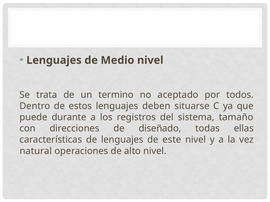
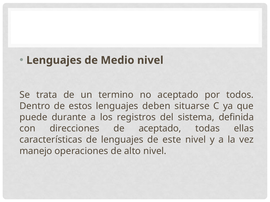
tamaño: tamaño -> definida
de diseñado: diseñado -> aceptado
natural: natural -> manejo
